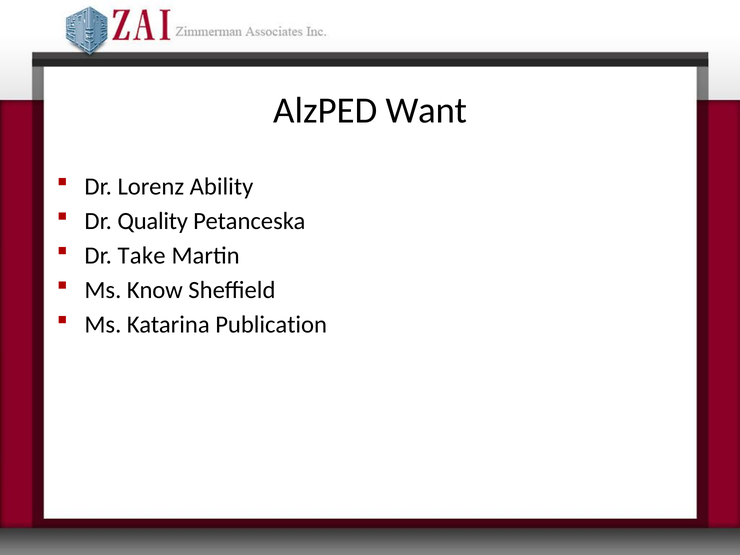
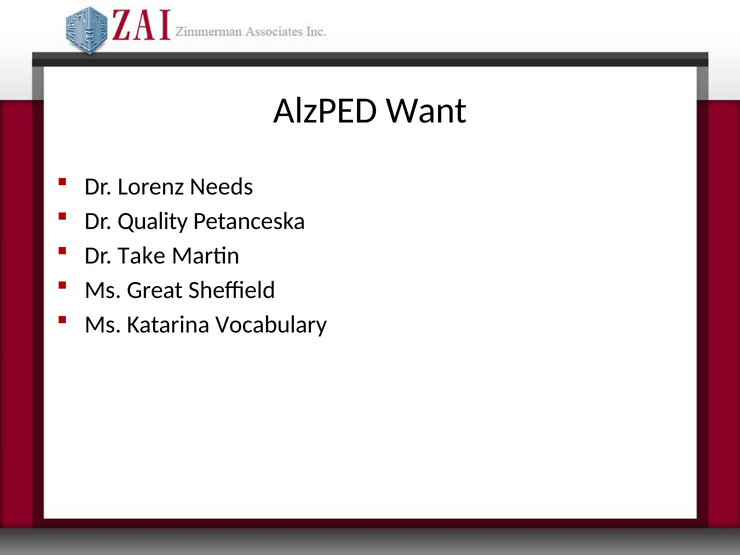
Ability: Ability -> Needs
Know: Know -> Great
Publication: Publication -> Vocabulary
